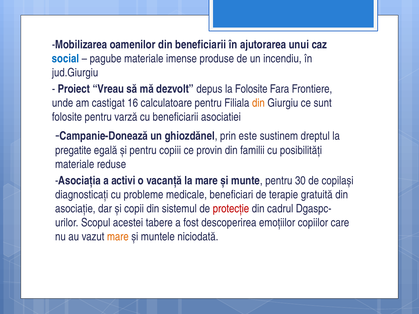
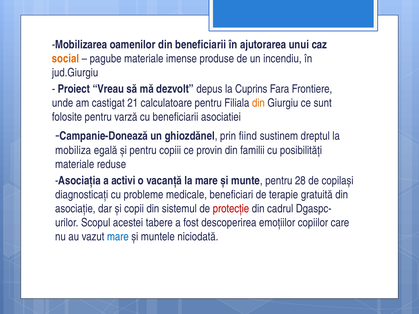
social colour: blue -> orange
la Folosite: Folosite -> Cuprins
16: 16 -> 21
este: este -> fiind
pregatite: pregatite -> mobiliza
30: 30 -> 28
mare at (118, 237) colour: orange -> blue
